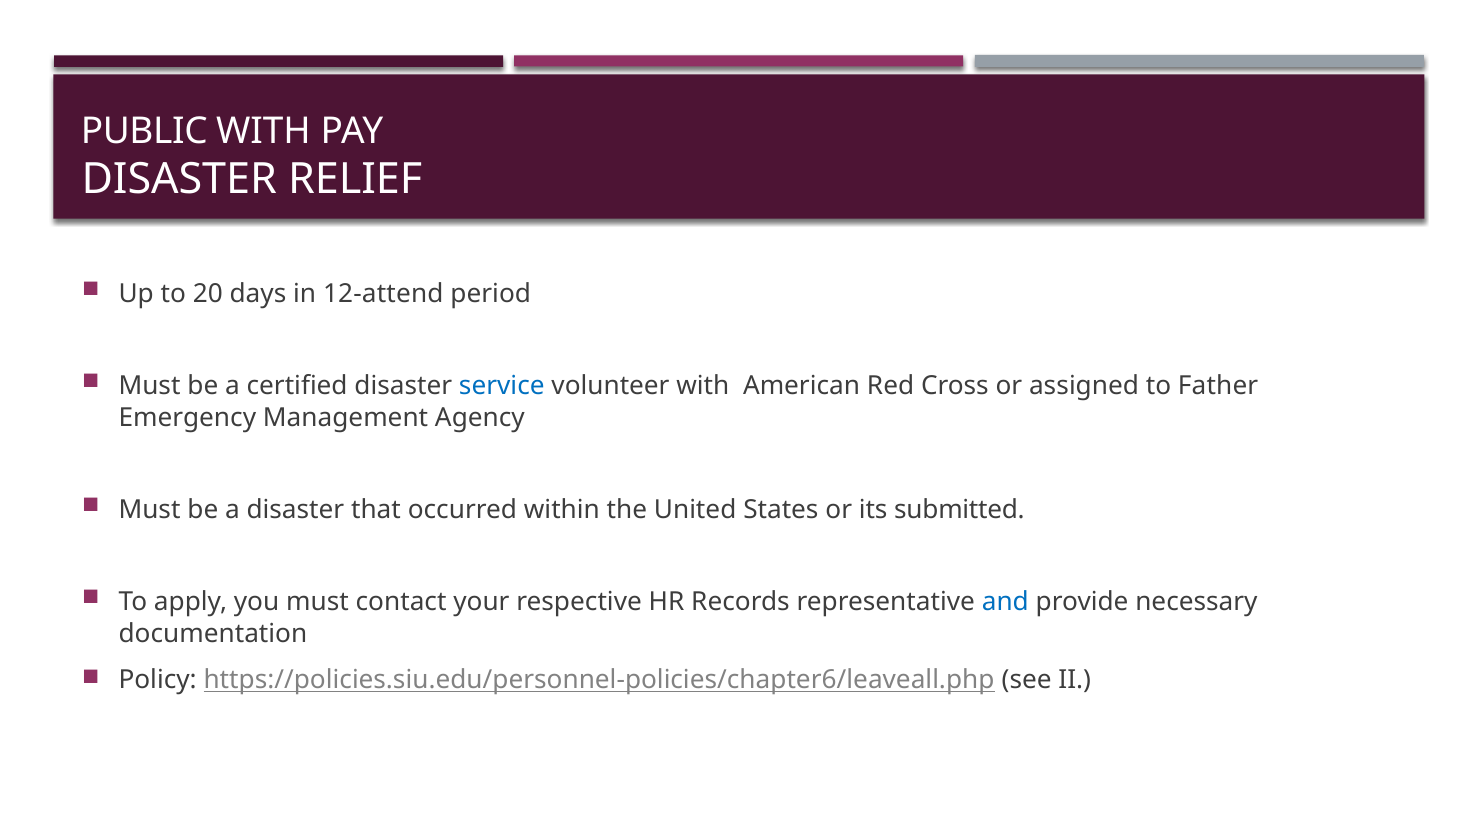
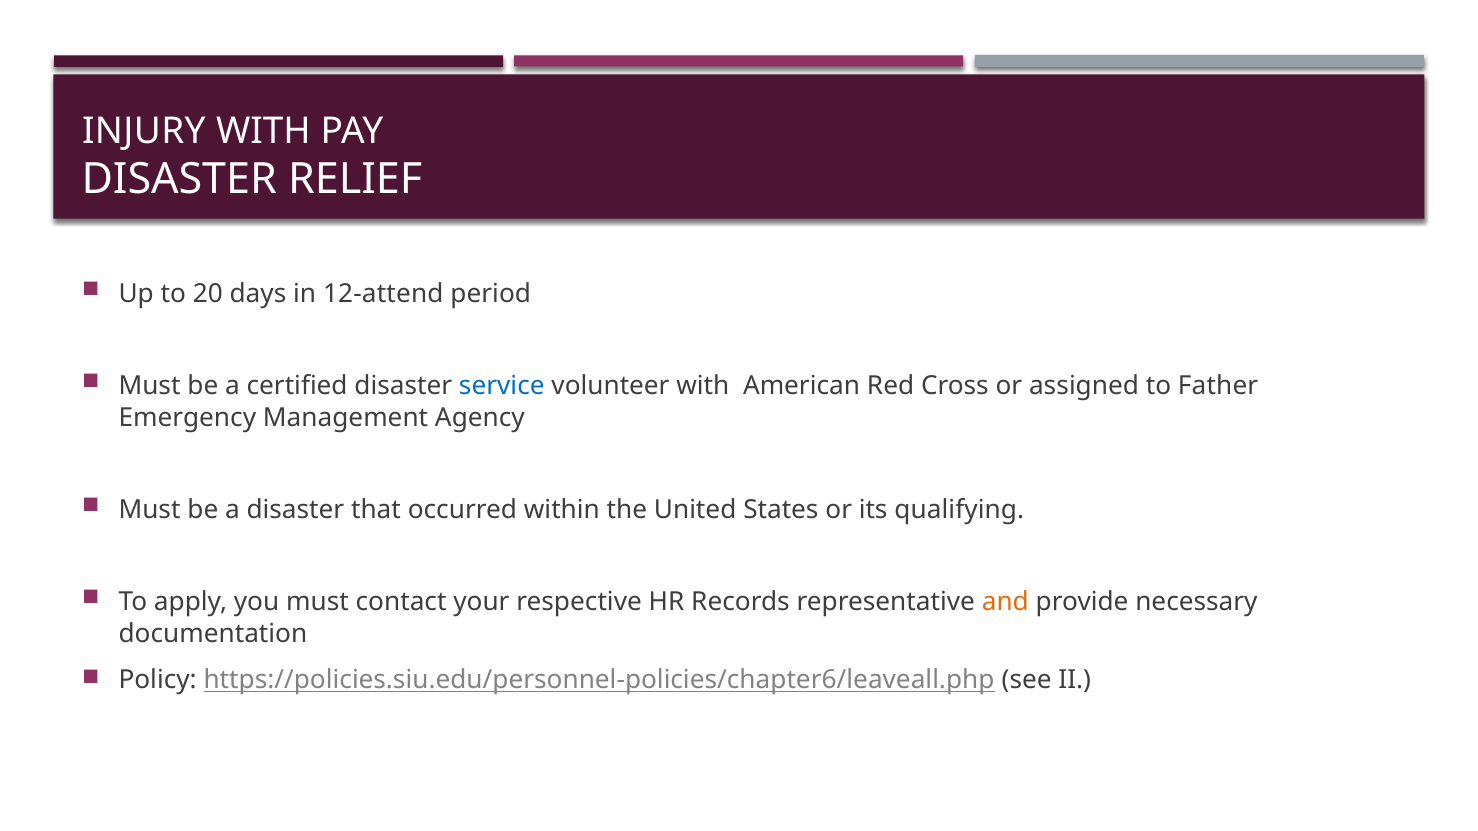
PUBLIC: PUBLIC -> INJURY
submitted: submitted -> qualifying
and colour: blue -> orange
